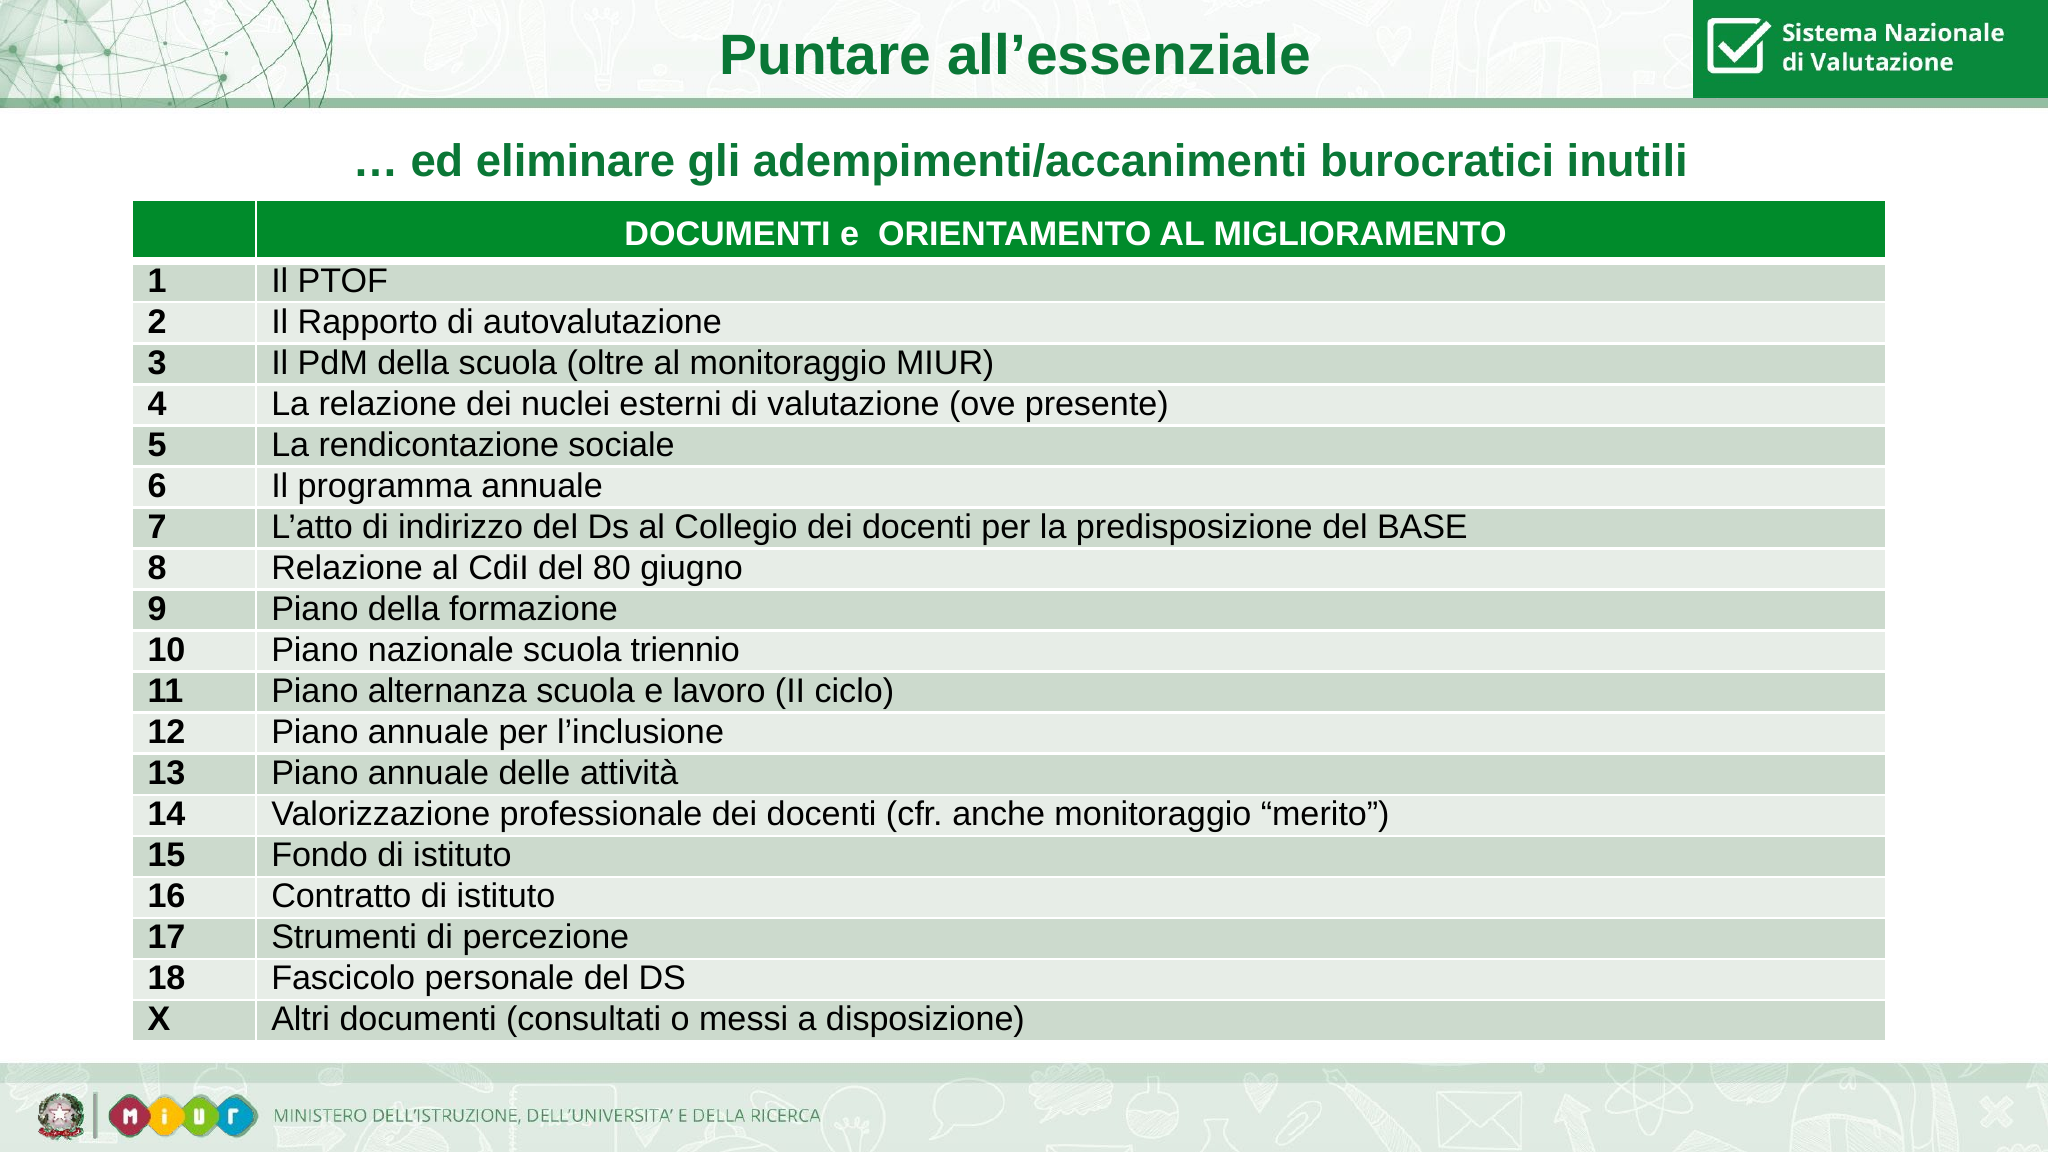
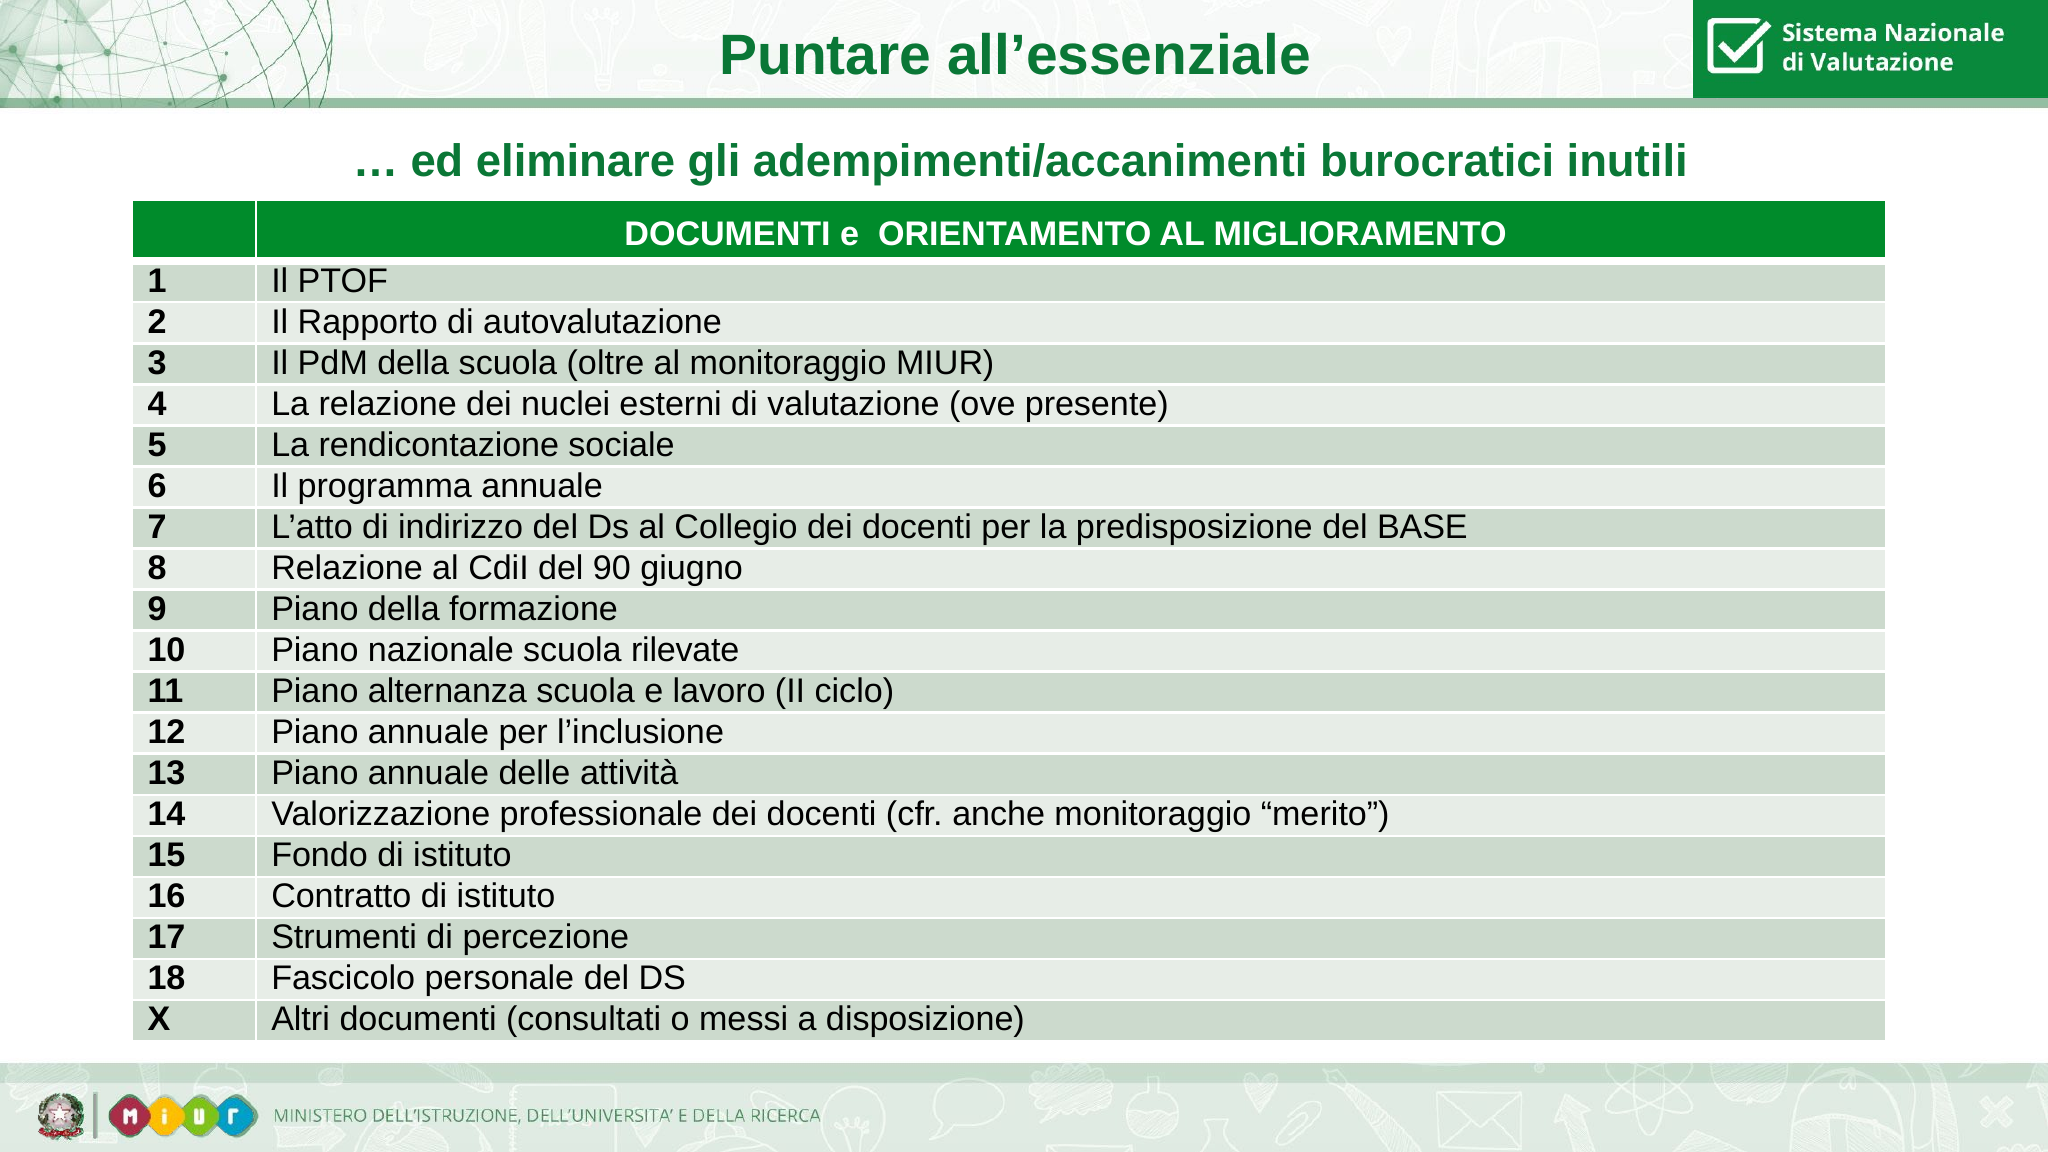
80: 80 -> 90
triennio: triennio -> rilevate
